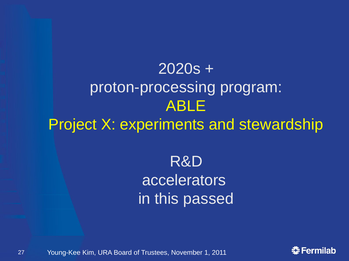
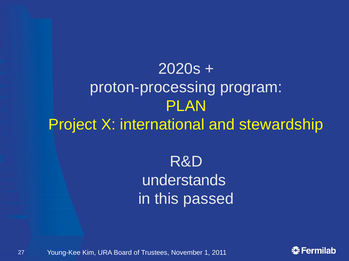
ABLE: ABLE -> PLAN
experiments: experiments -> international
accelerators: accelerators -> understands
